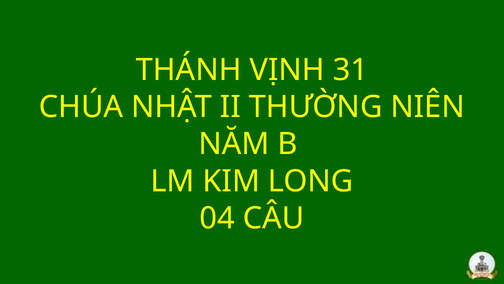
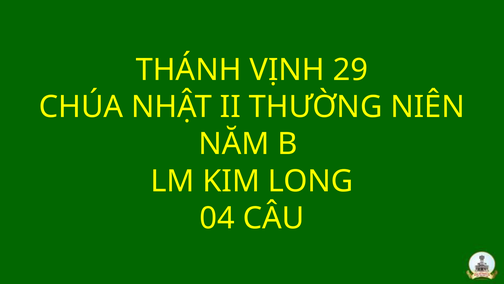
31: 31 -> 29
